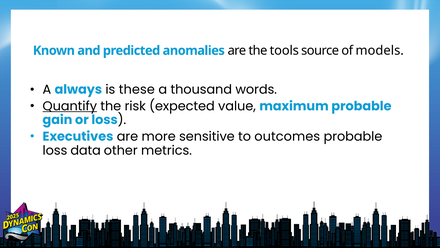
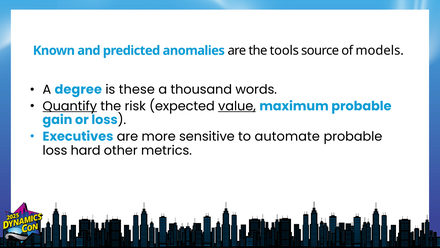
always: always -> degree
value underline: none -> present
outcomes: outcomes -> automate
data: data -> hard
